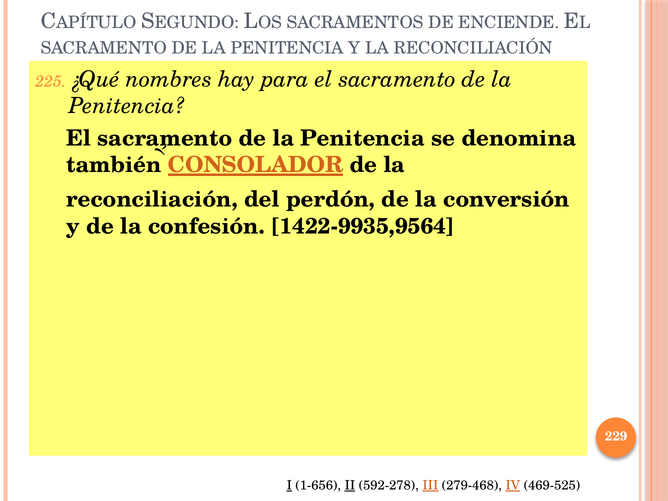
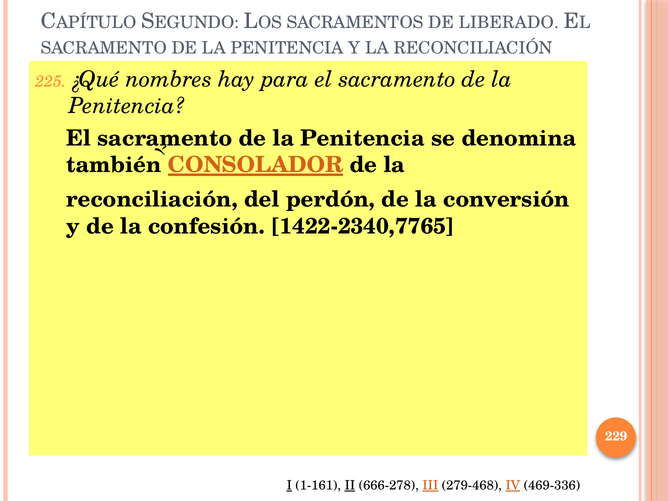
ENCIENDE: ENCIENDE -> LIBERADO
1422-9935,9564: 1422-9935,9564 -> 1422-2340,7765
1-656: 1-656 -> 1-161
592-278: 592-278 -> 666-278
469-525: 469-525 -> 469-336
